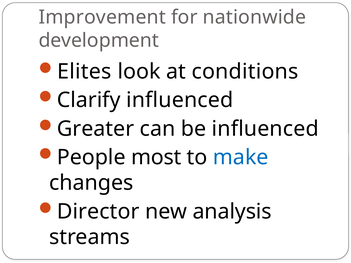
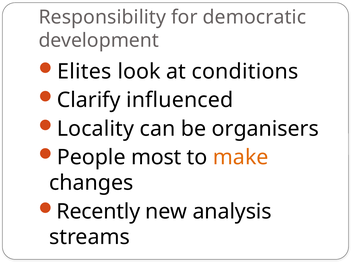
Improvement: Improvement -> Responsibility
nationwide: nationwide -> democratic
Greater: Greater -> Locality
be influenced: influenced -> organisers
make colour: blue -> orange
Director: Director -> Recently
